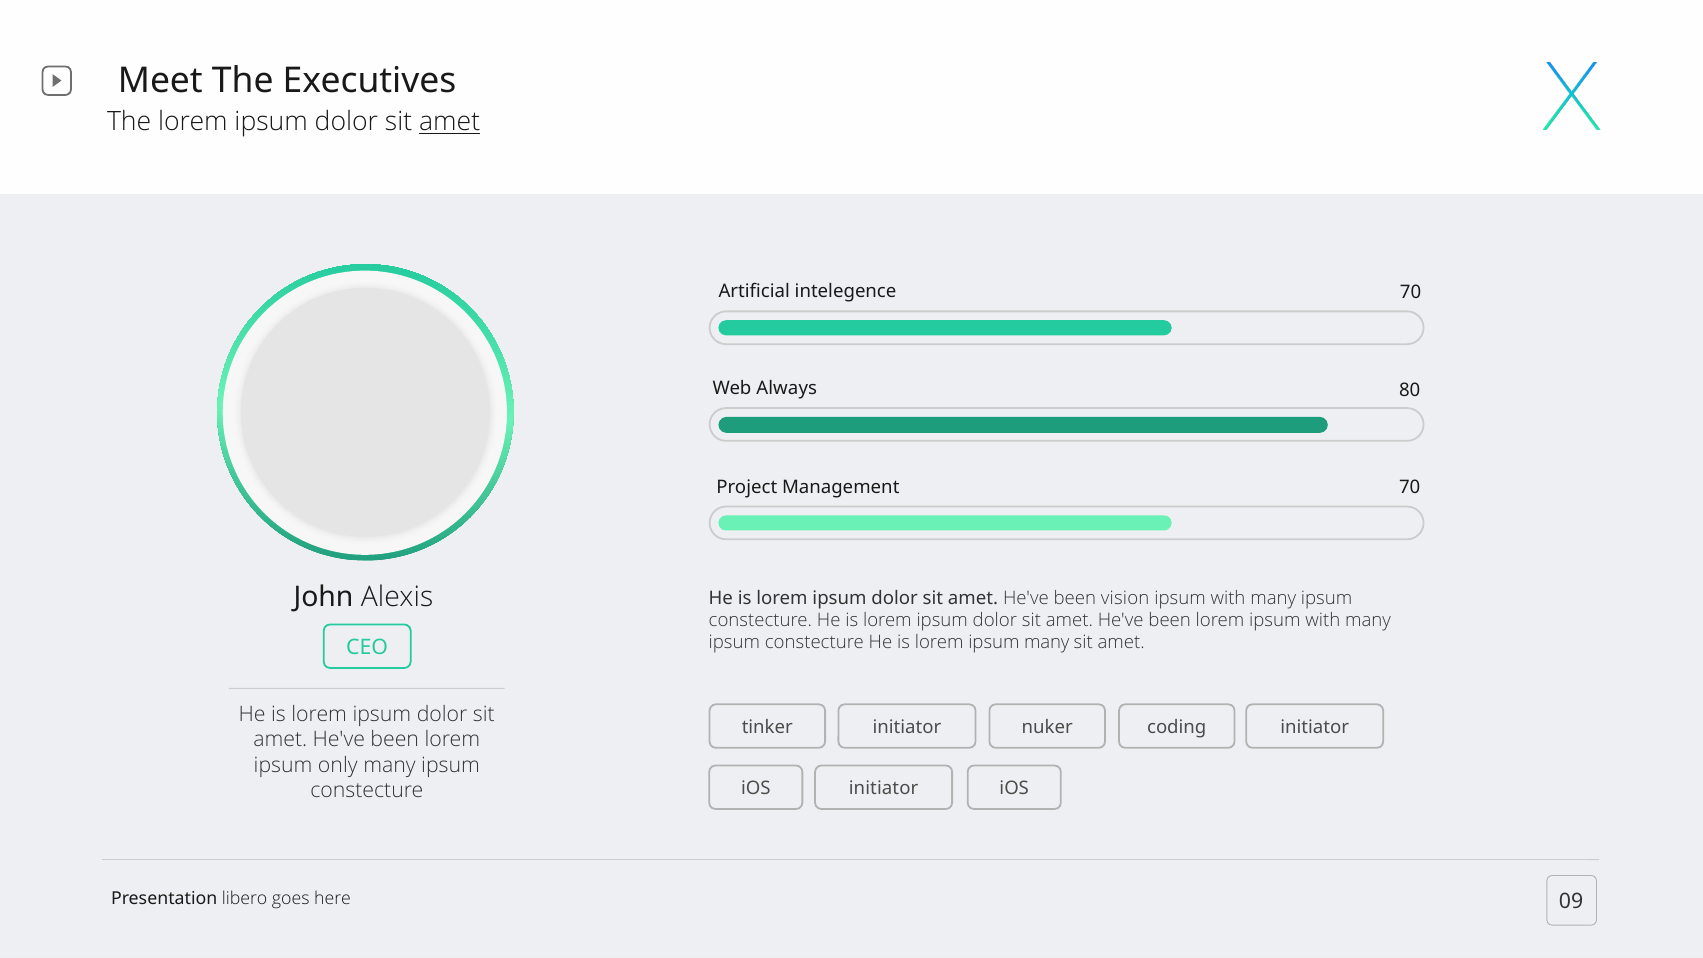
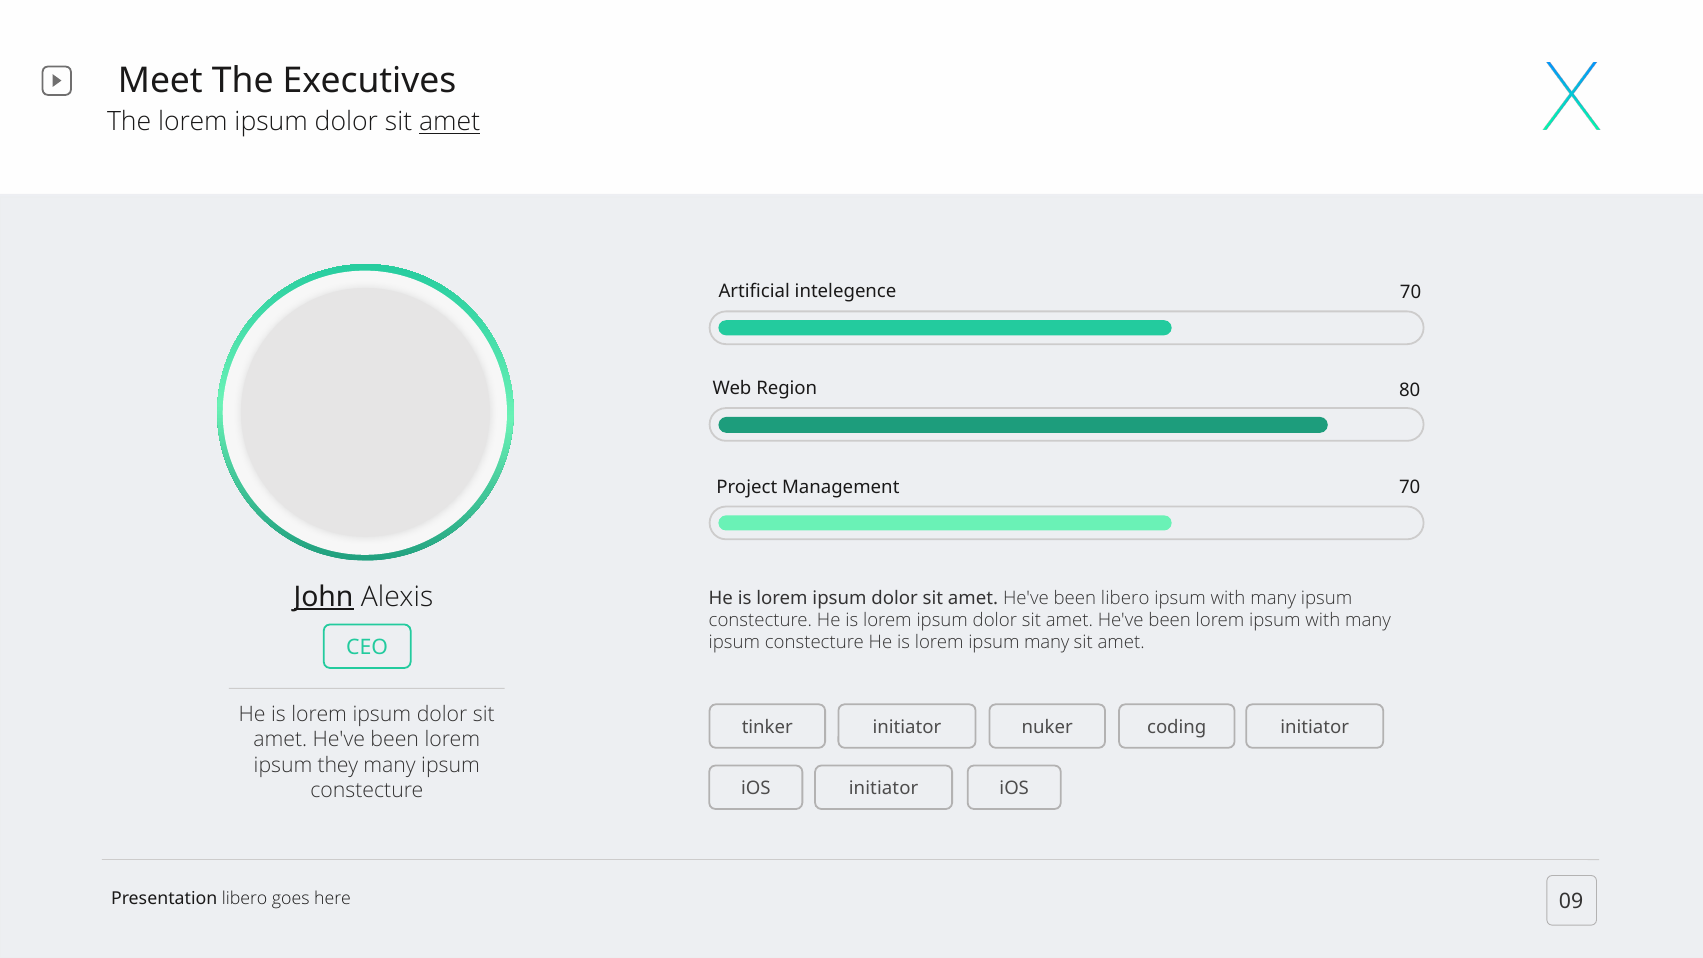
Always: Always -> Region
John underline: none -> present
been vision: vision -> libero
only: only -> they
